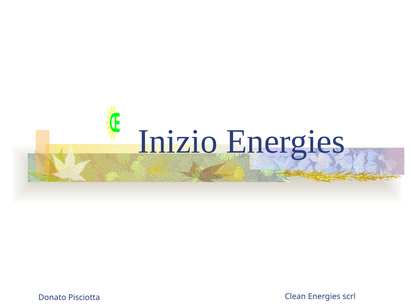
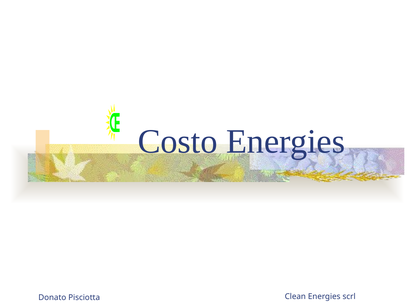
Inizio: Inizio -> Costo
